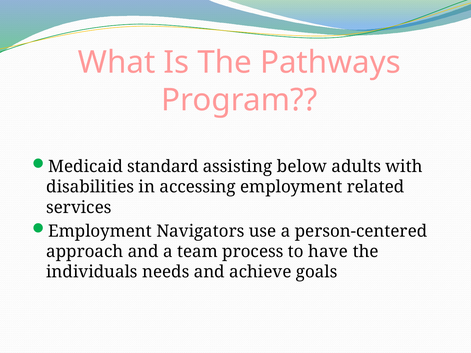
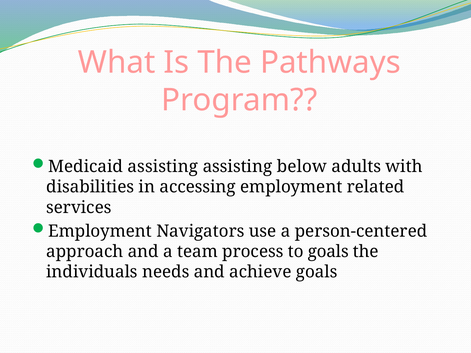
Medicaid standard: standard -> assisting
to have: have -> goals
